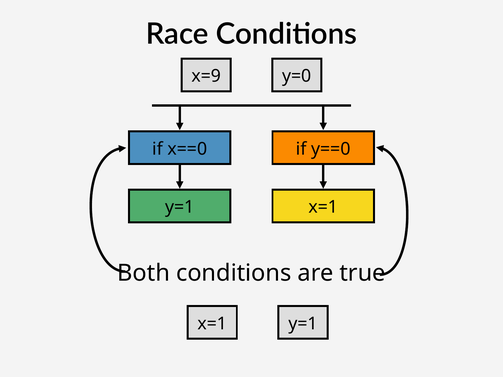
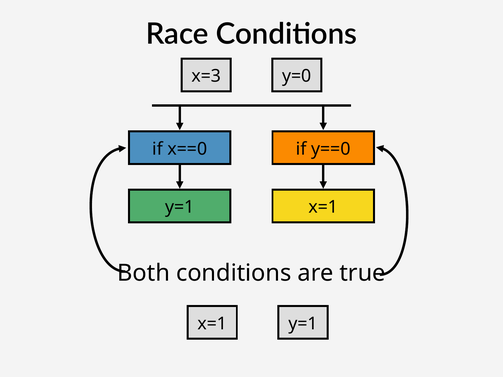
x=9: x=9 -> x=3
